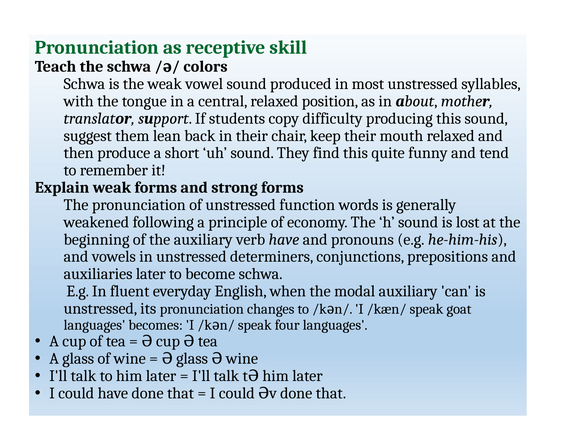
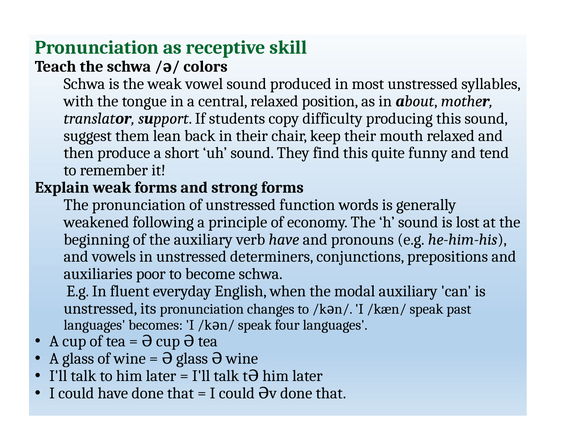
auxiliaries later: later -> poor
goat: goat -> past
